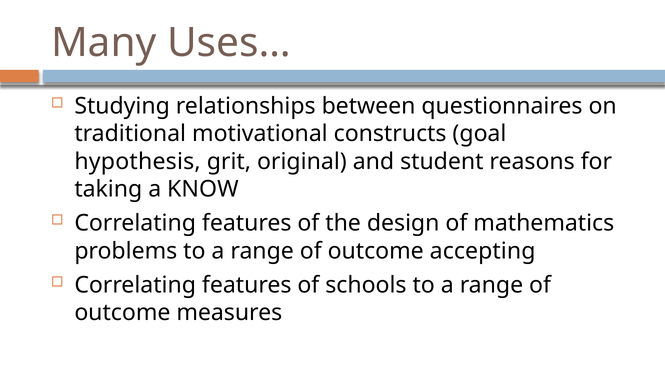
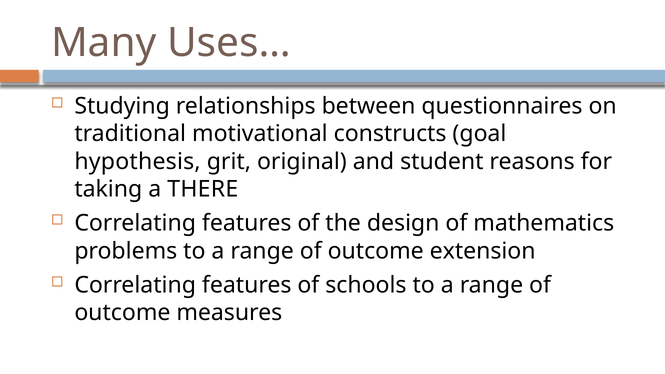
KNOW: KNOW -> THERE
accepting: accepting -> extension
